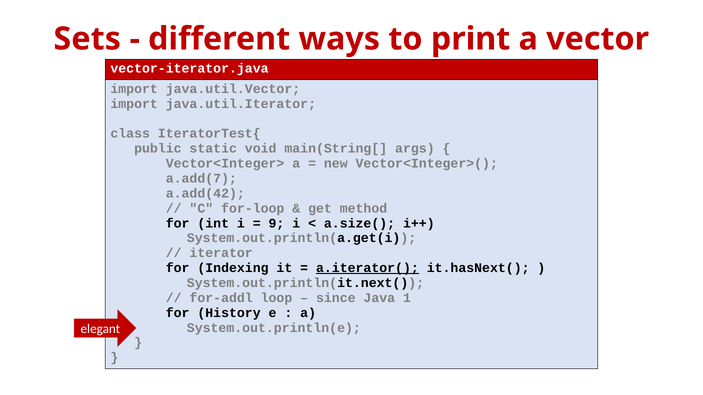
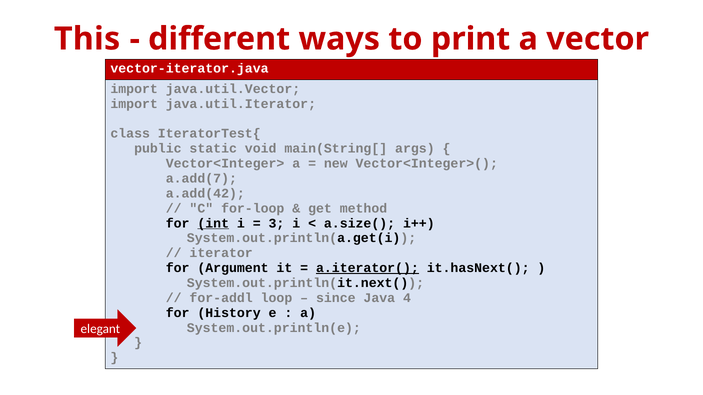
Sets: Sets -> This
int underline: none -> present
9: 9 -> 3
Indexing: Indexing -> Argument
1: 1 -> 4
